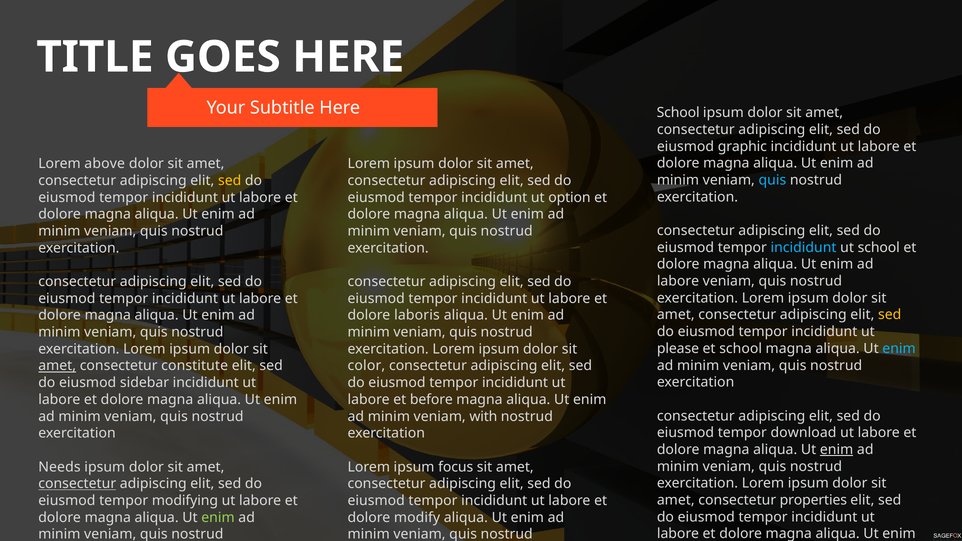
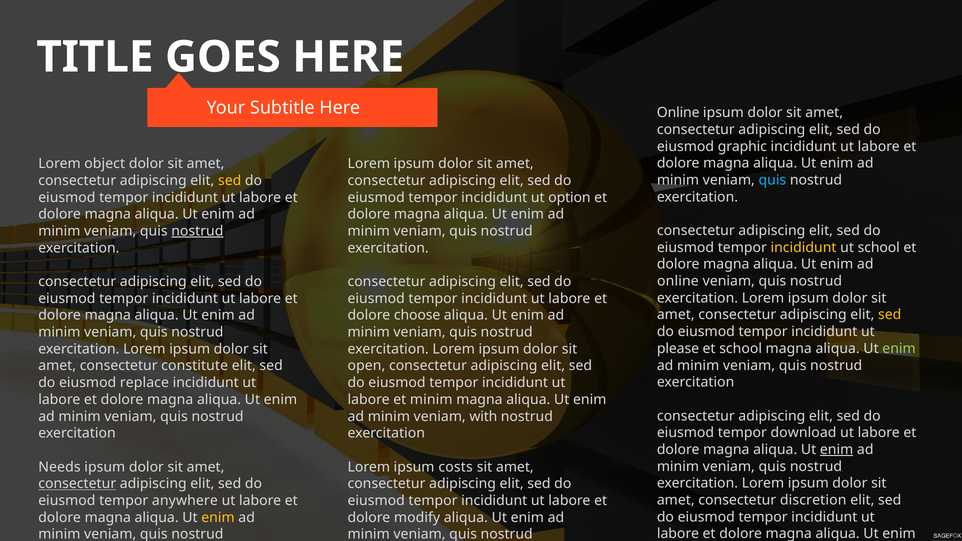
School at (678, 113): School -> Online
above: above -> object
nostrud at (197, 231) underline: none -> present
incididunt at (804, 248) colour: light blue -> yellow
labore at (678, 281): labore -> online
laboris: laboris -> choose
enim at (899, 349) colour: light blue -> light green
amet at (57, 366) underline: present -> none
color: color -> open
sidebar: sidebar -> replace
et before: before -> minim
focus: focus -> costs
properties: properties -> discretion
modifying: modifying -> anywhere
enim at (218, 518) colour: light green -> yellow
